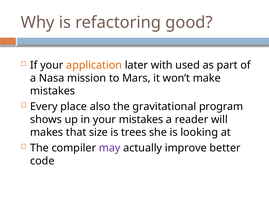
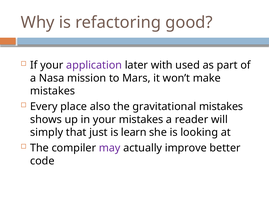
application colour: orange -> purple
gravitational program: program -> mistakes
makes: makes -> simply
size: size -> just
trees: trees -> learn
